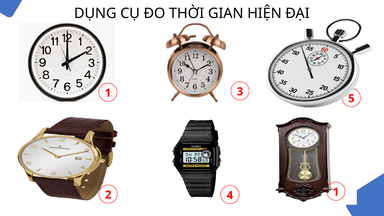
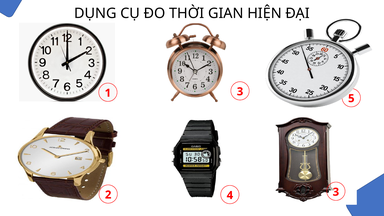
4 1: 1 -> 3
